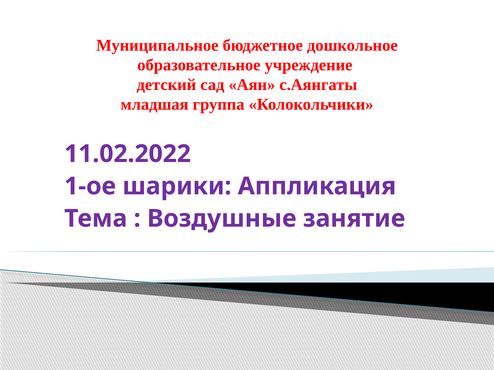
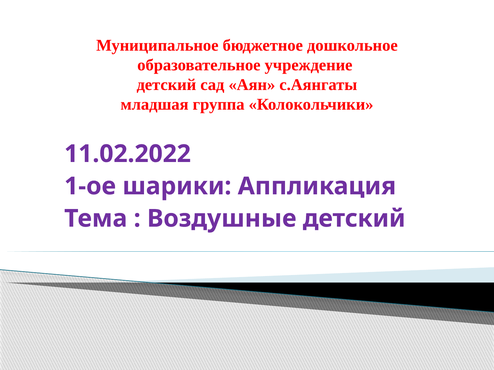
Воздушные занятие: занятие -> детский
